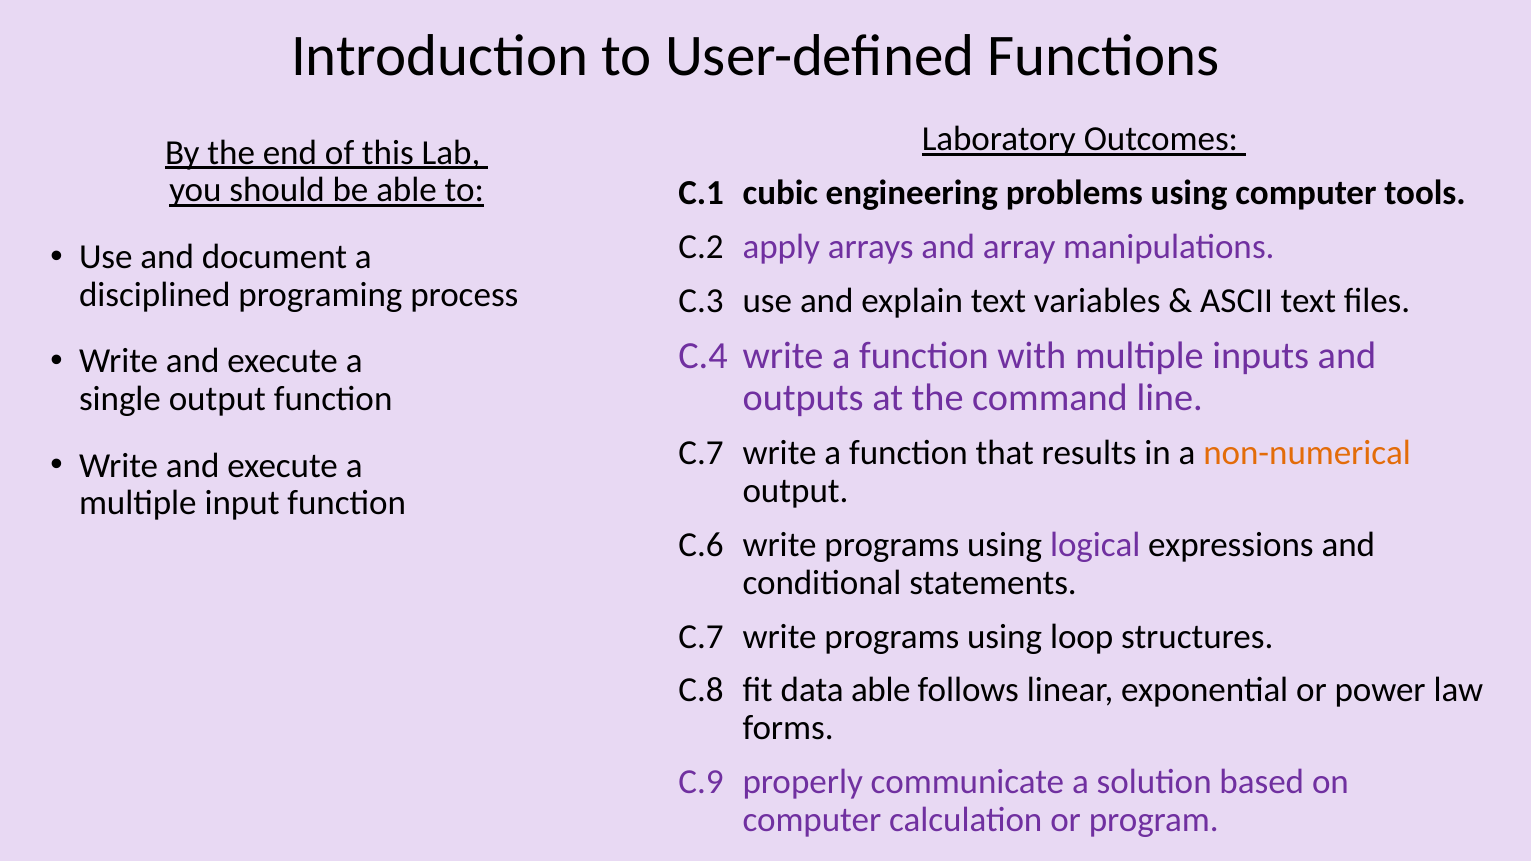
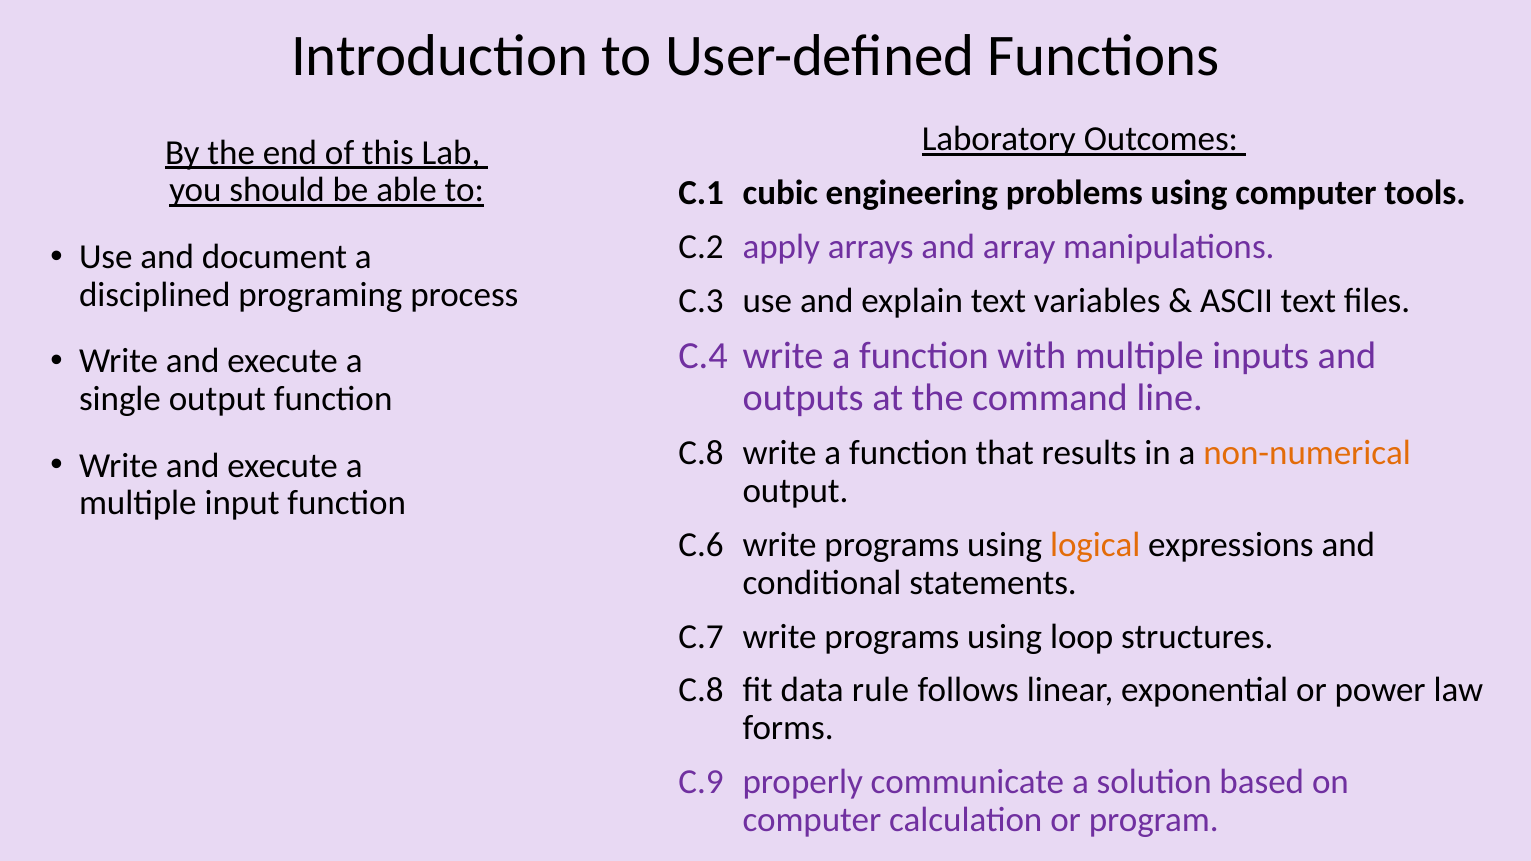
C.7 at (701, 453): C.7 -> C.8
logical colour: purple -> orange
data able: able -> rule
